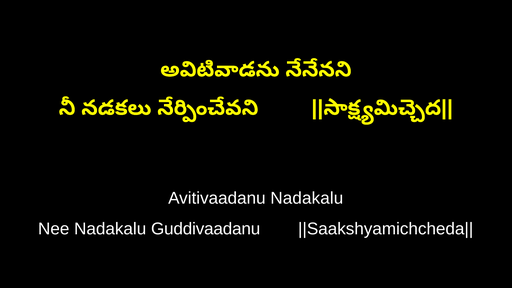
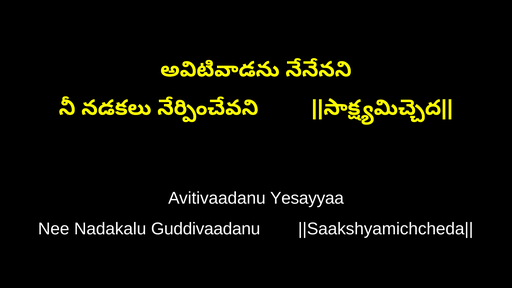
Avitivaadanu Nadakalu: Nadakalu -> Yesayyaa
